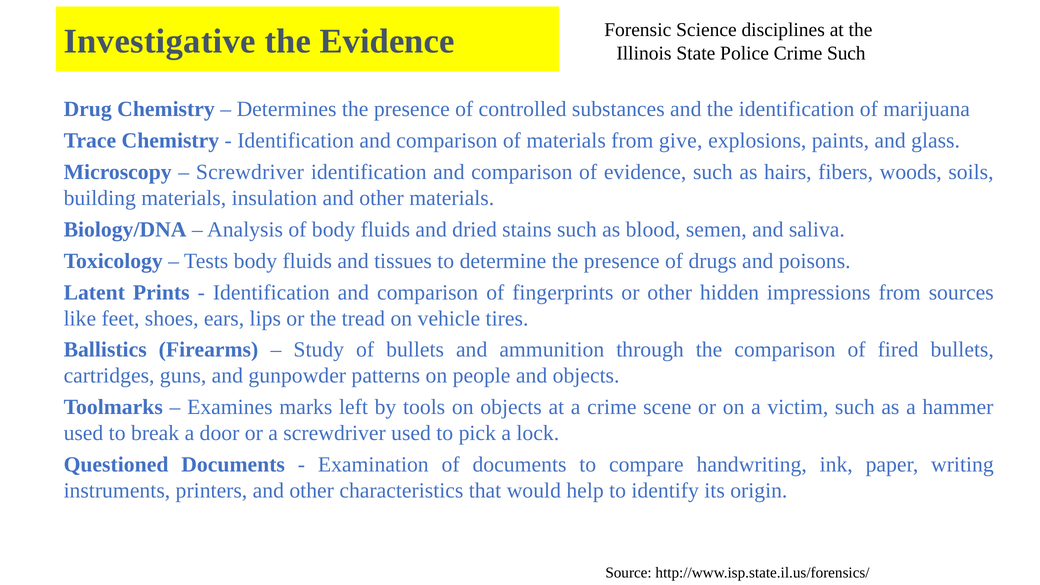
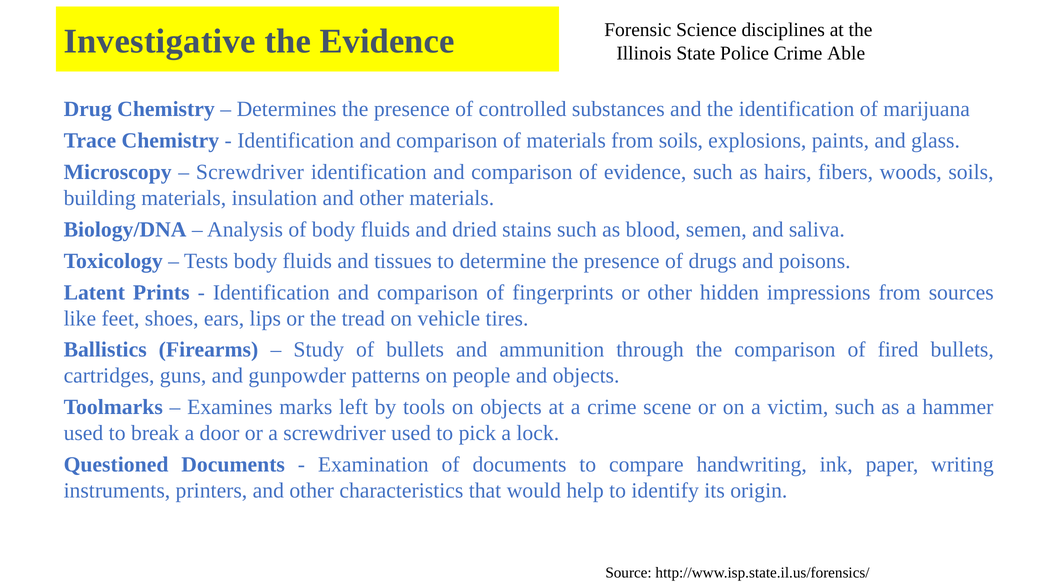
Crime Such: Such -> Able
from give: give -> soils
